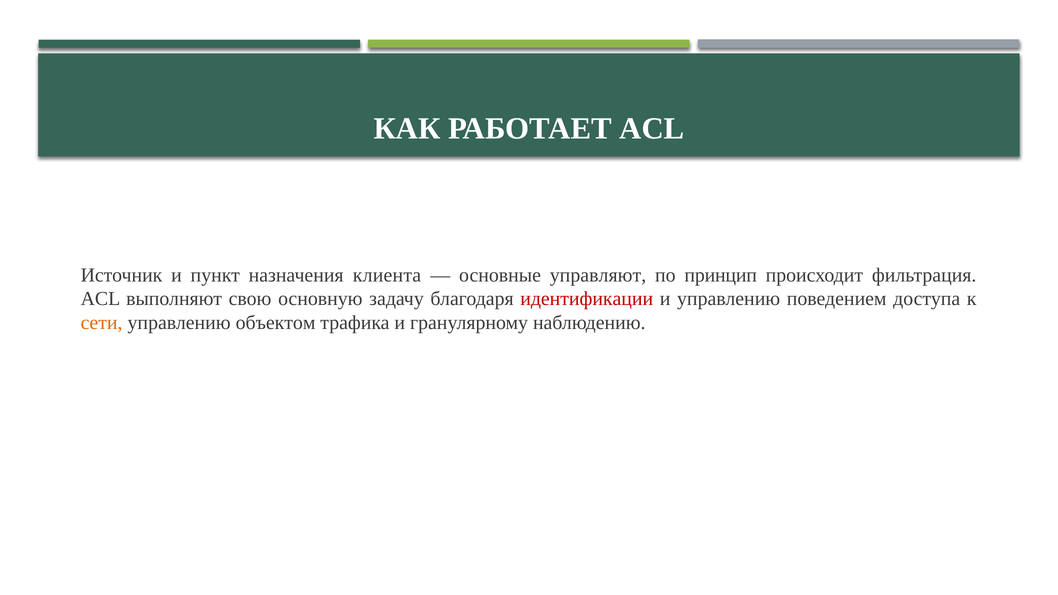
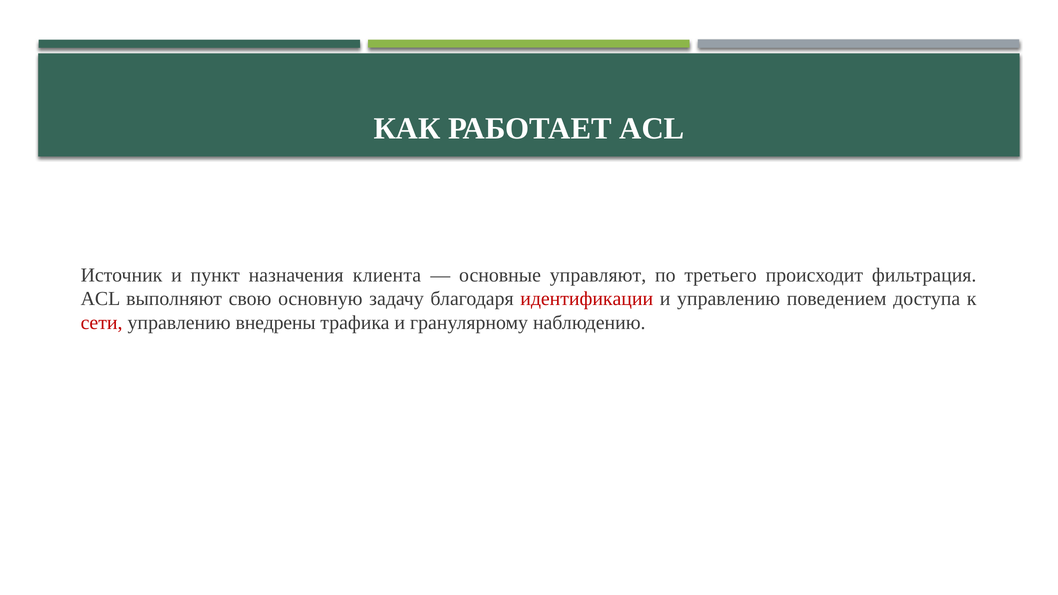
принцип: принцип -> третьего
сети colour: orange -> red
объектом: объектом -> внедрены
